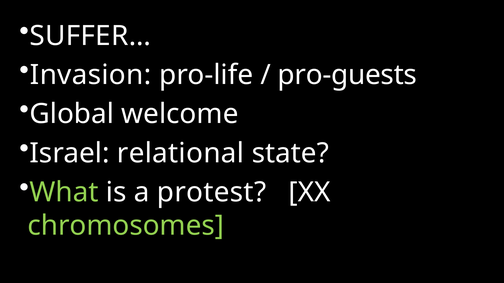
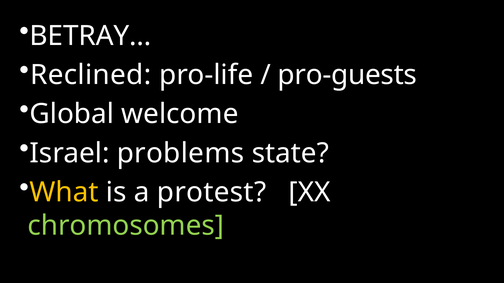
SUFFER…: SUFFER… -> BETRAY…
Invasion: Invasion -> Reclined
relational: relational -> problems
What colour: light green -> yellow
